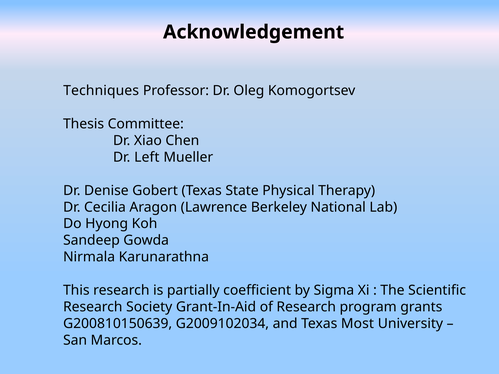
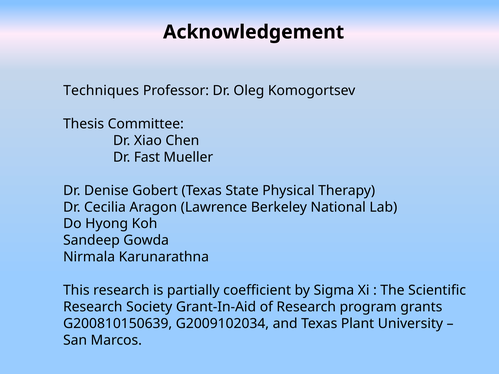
Left: Left -> Fast
Most: Most -> Plant
